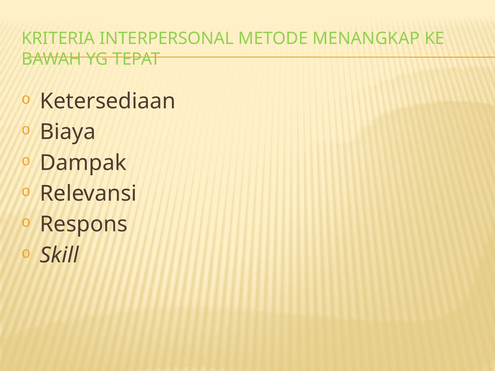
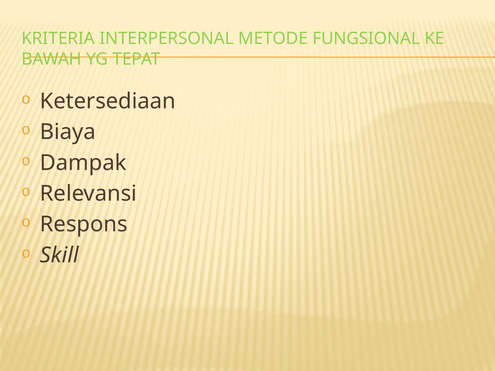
MENANGKAP: MENANGKAP -> FUNGSIONAL
